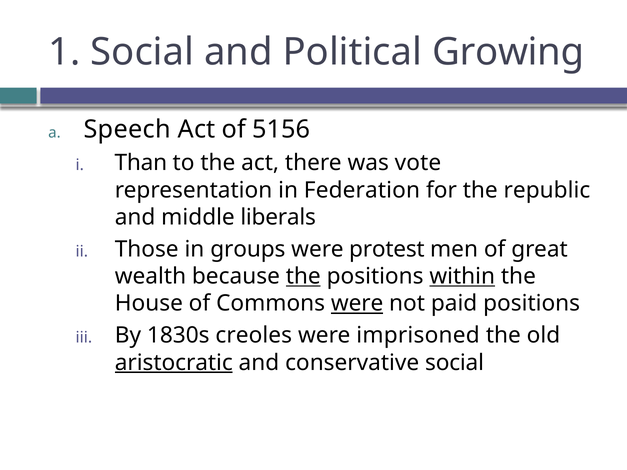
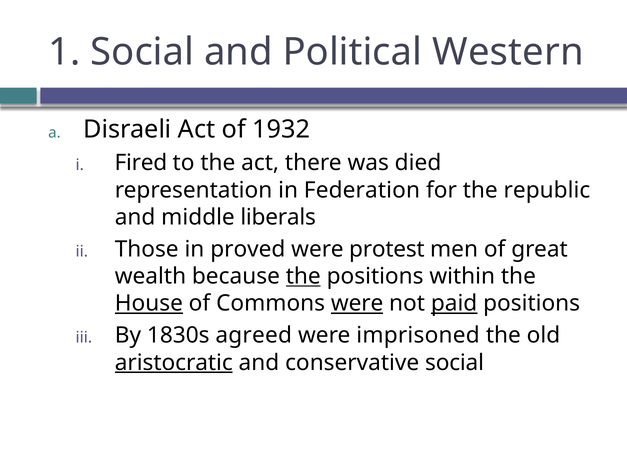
Growing: Growing -> Western
Speech: Speech -> Disraeli
5156: 5156 -> 1932
Than: Than -> Fired
vote: vote -> died
groups: groups -> proved
within underline: present -> none
House underline: none -> present
paid underline: none -> present
creoles: creoles -> agreed
